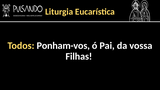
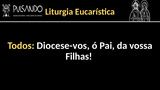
Ponham-vos: Ponham-vos -> Diocese-vos
